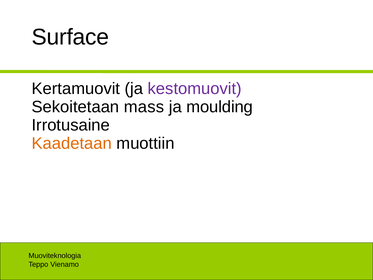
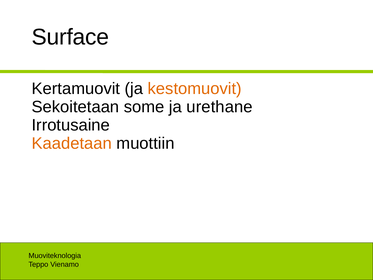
kestomuovit colour: purple -> orange
mass: mass -> some
moulding: moulding -> urethane
